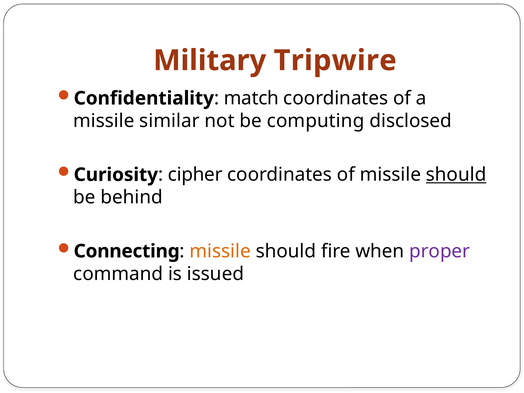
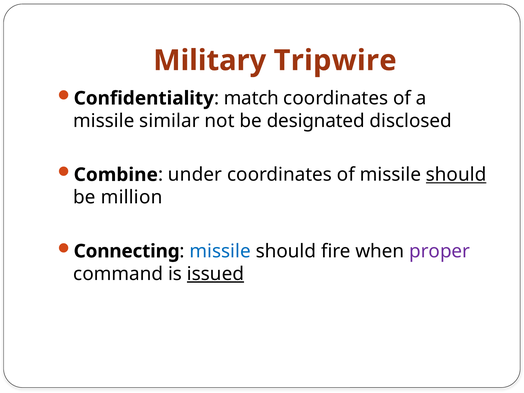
computing: computing -> designated
Curiosity: Curiosity -> Combine
cipher: cipher -> under
behind: behind -> million
missile at (220, 251) colour: orange -> blue
issued underline: none -> present
